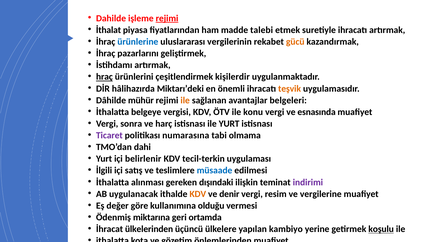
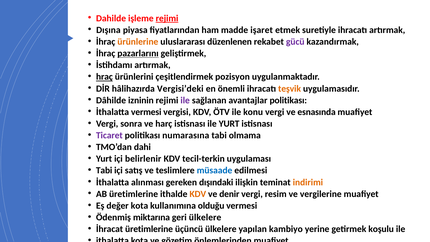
İthalat: İthalat -> Dışına
talebi: talebi -> işaret
ürünlerine colour: blue -> orange
vergilerinin: vergilerinin -> düzenlenen
gücü colour: orange -> purple
pazarlarını underline: none -> present
kişilerdir: kişilerdir -> pozisyon
Miktarı’deki: Miktarı’deki -> Vergisi’deki
mühür: mühür -> izninin
ile at (185, 100) colour: orange -> purple
avantajlar belgeleri: belgeleri -> politikası
İthalatta belgeye: belgeye -> vermesi
İlgili at (104, 170): İlgili -> Tabi
indirimi colour: purple -> orange
AB uygulanacak: uygulanacak -> üretimlerine
değer göre: göre -> kota
geri ortamda: ortamda -> ülkelere
İhracat ülkelerinden: ülkelerinden -> üretimlerine
koşulu underline: present -> none
